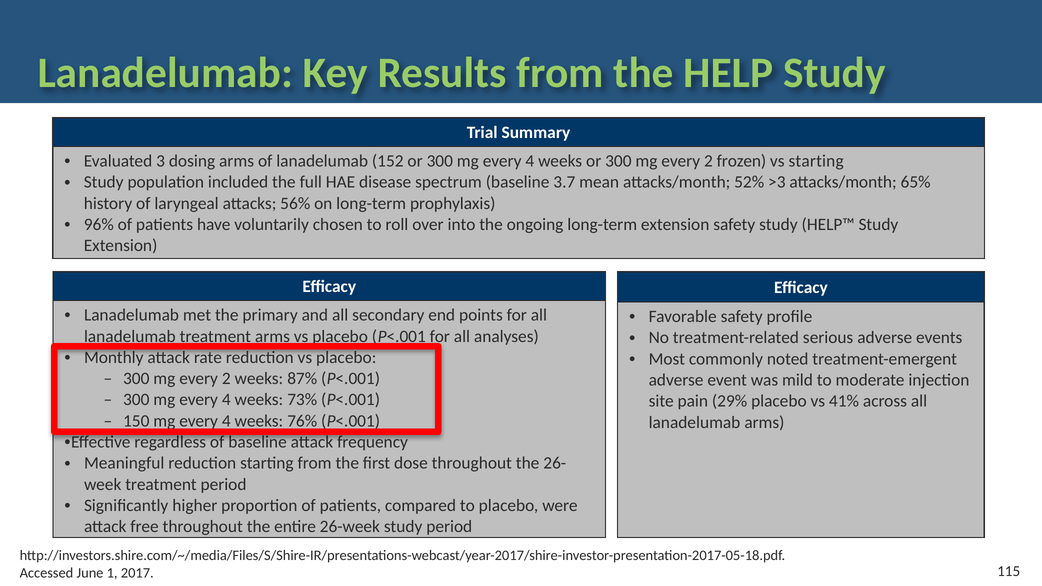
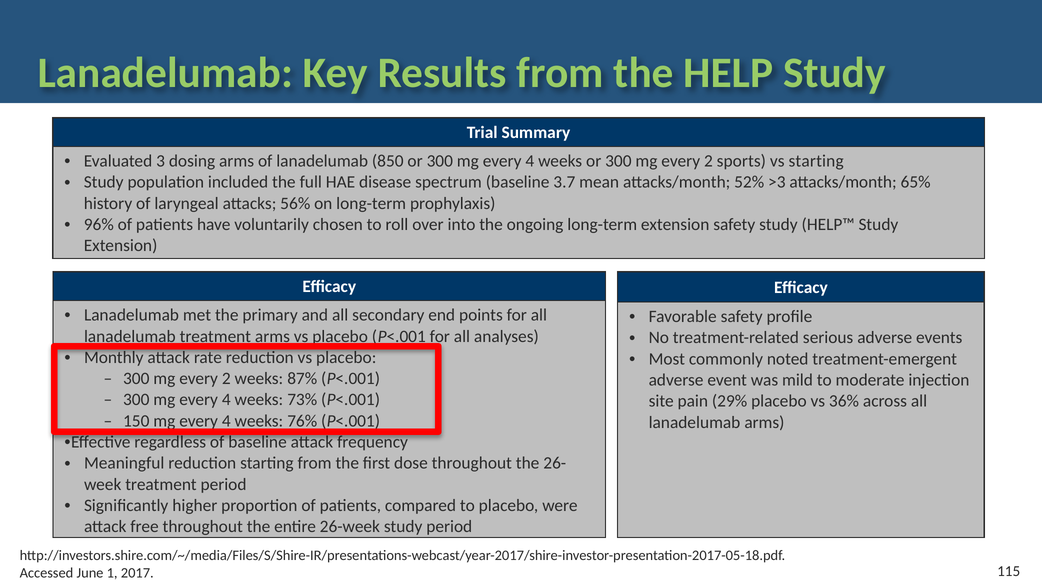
152: 152 -> 850
frozen: frozen -> sports
41%: 41% -> 36%
